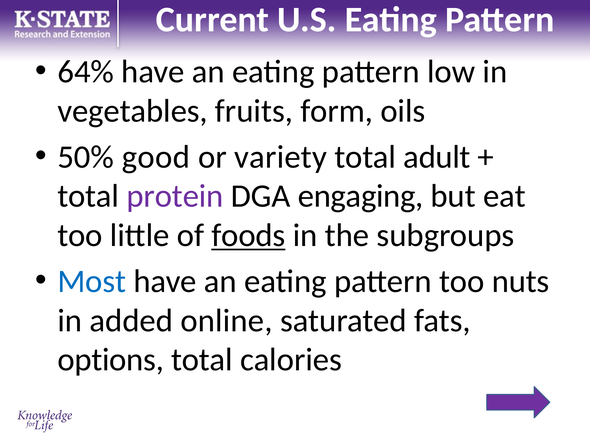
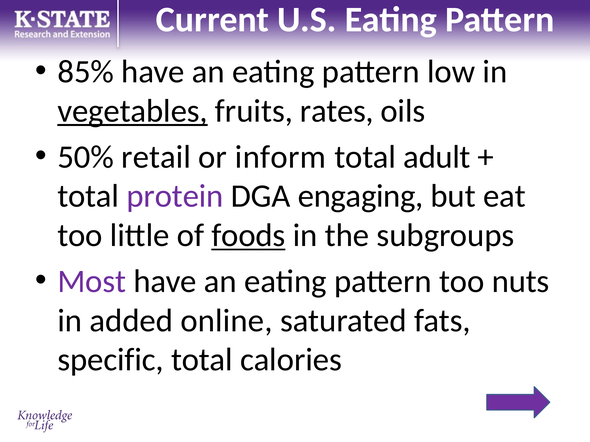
64%: 64% -> 85%
vegetables underline: none -> present
form: form -> rates
good: good -> retail
variety: variety -> inform
Most colour: blue -> purple
options: options -> specific
